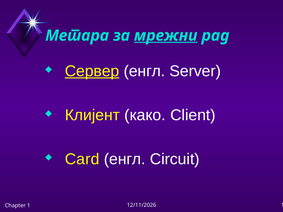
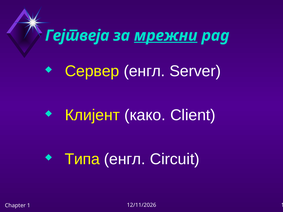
Метара: Метара -> Гејтвеја
Сервер underline: present -> none
Card: Card -> Типа
